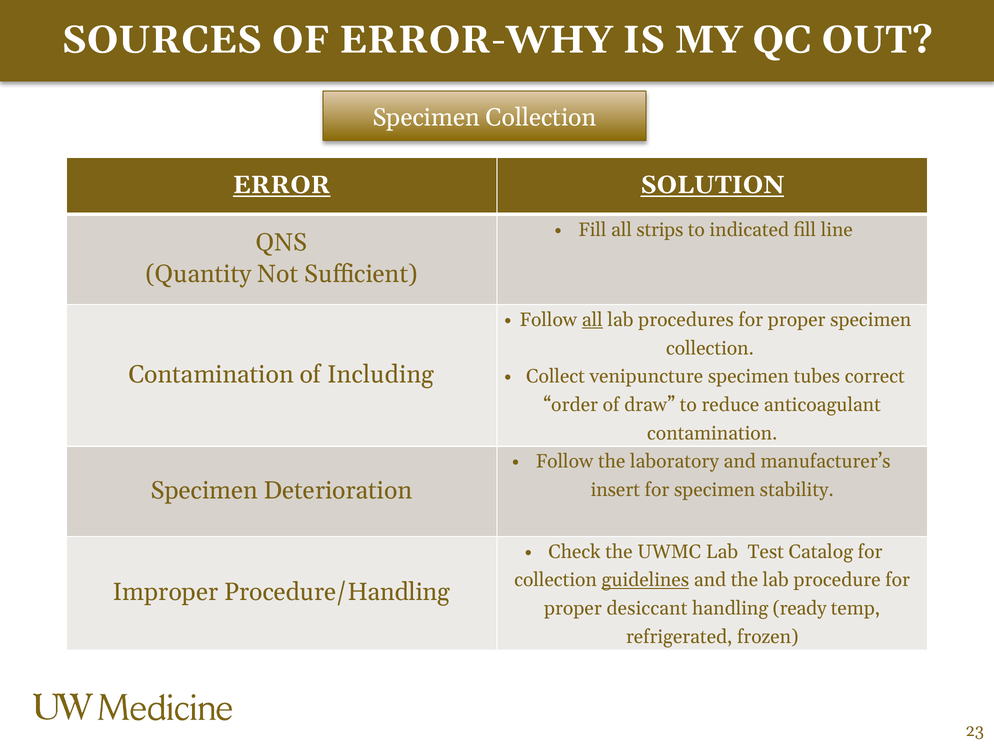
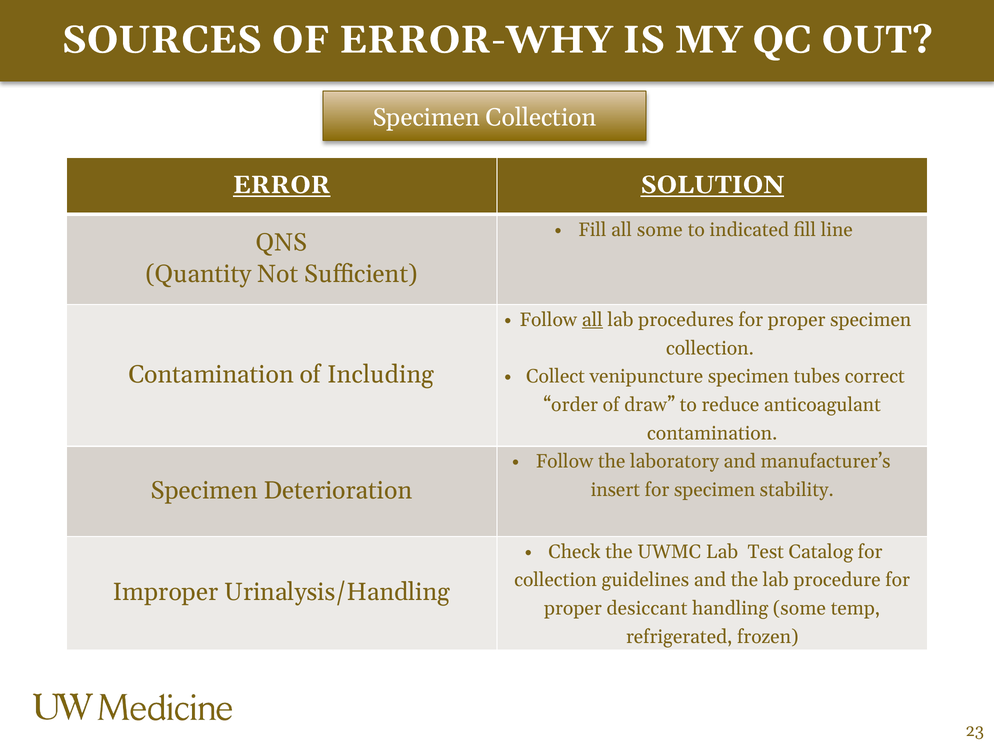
all strips: strips -> some
guidelines underline: present -> none
Procedure/Handling: Procedure/Handling -> Urinalysis/Handling
handling ready: ready -> some
